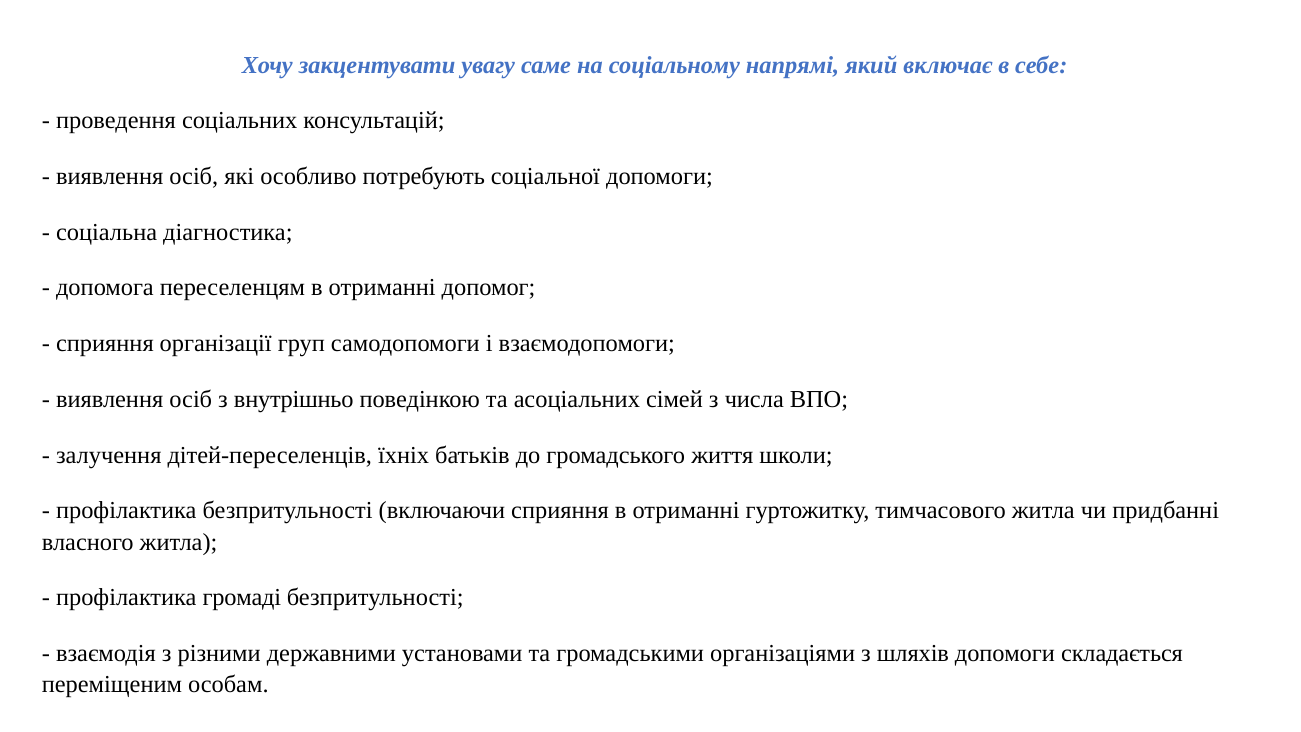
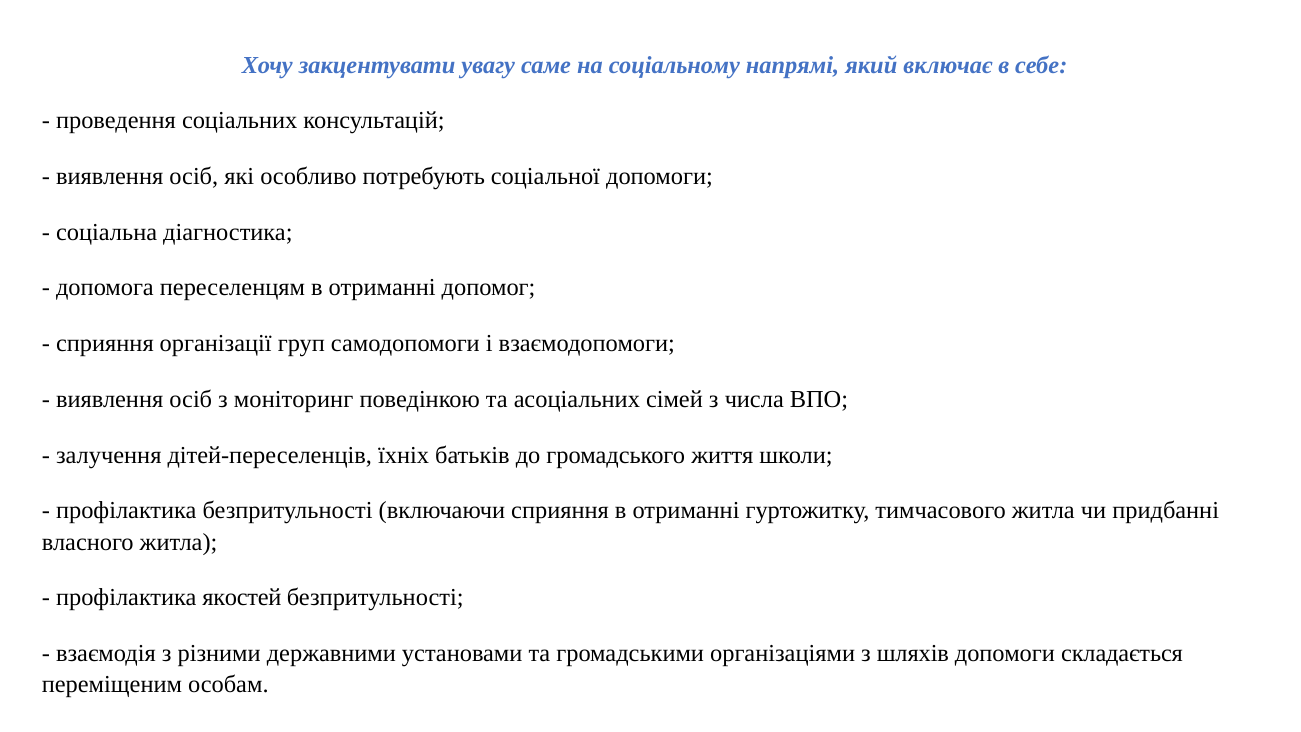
внутрішньо: внутрішньо -> моніторинг
громаді: громаді -> якостей
